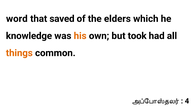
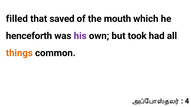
word: word -> filled
elders: elders -> mouth
knowledge: knowledge -> henceforth
his colour: orange -> purple
